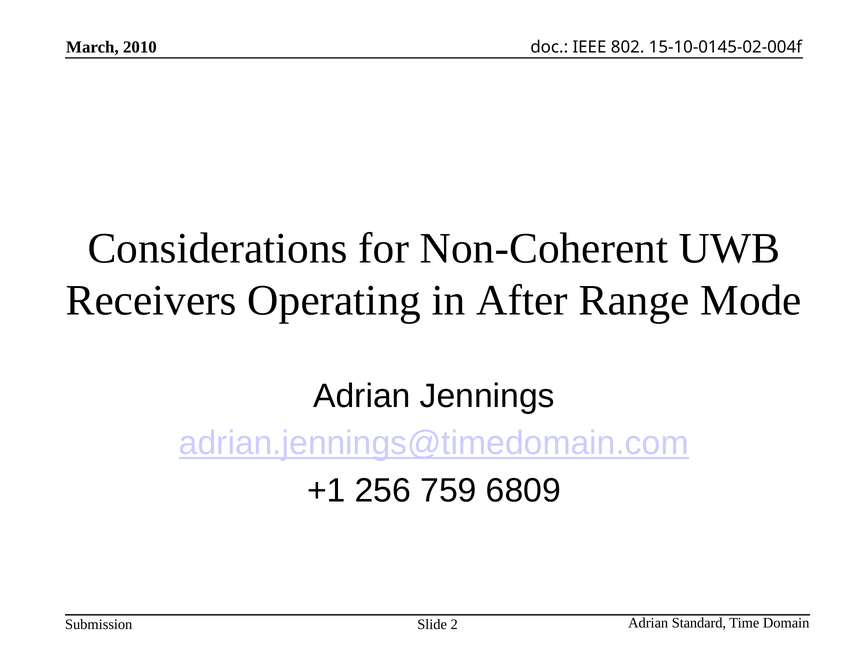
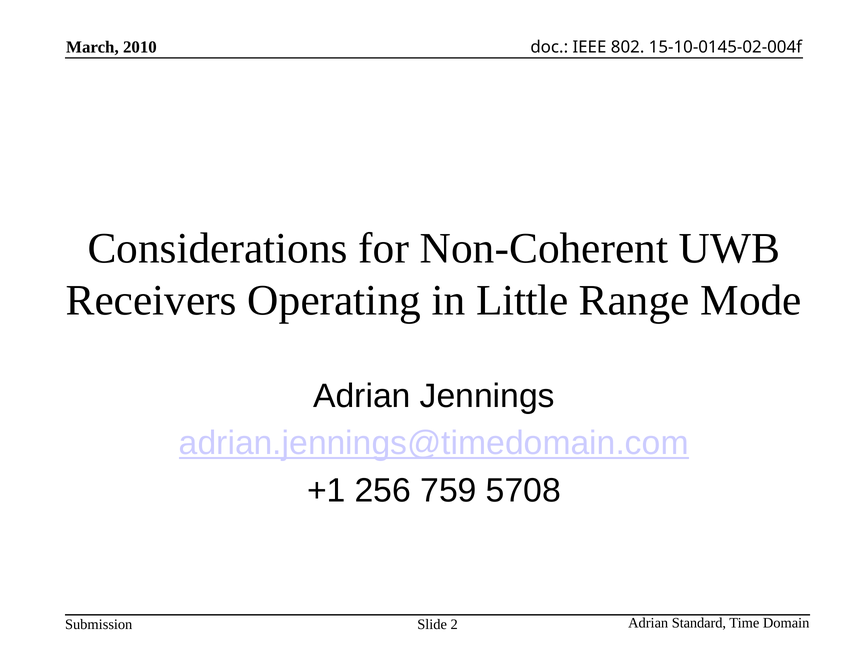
After: After -> Little
6809: 6809 -> 5708
